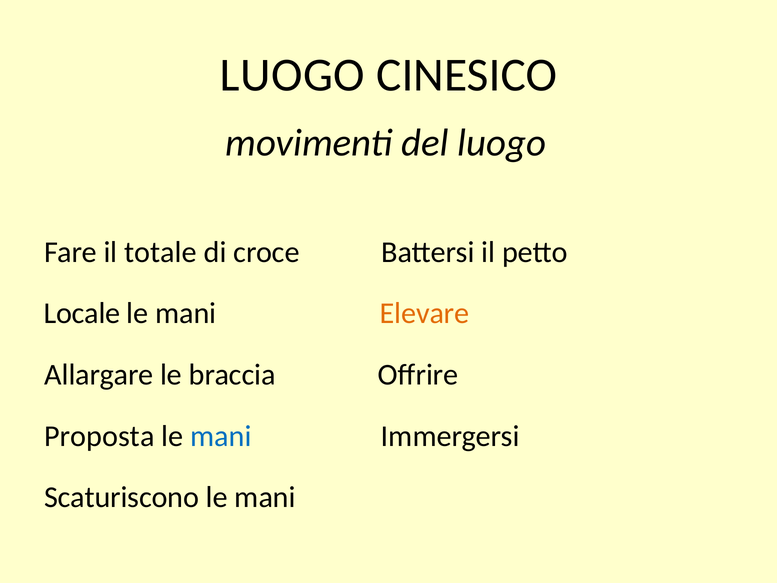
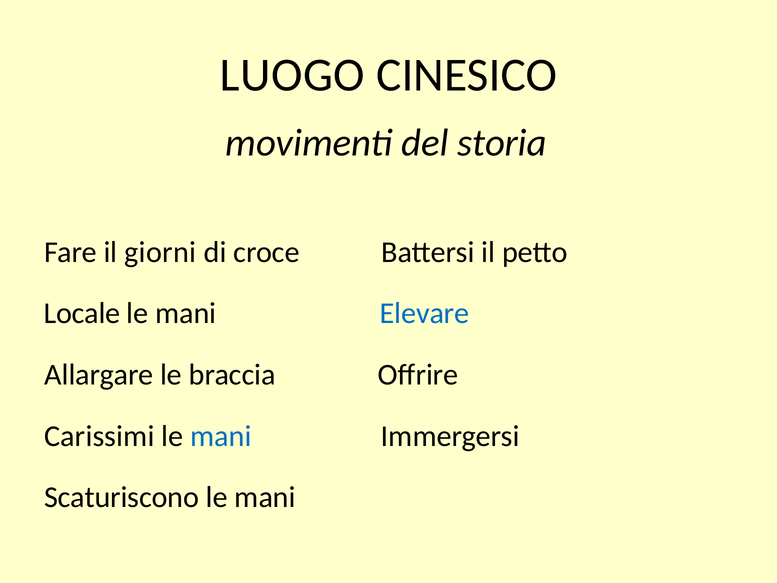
del luogo: luogo -> storia
totale: totale -> giorni
Elevare colour: orange -> blue
Proposta: Proposta -> Carissimi
